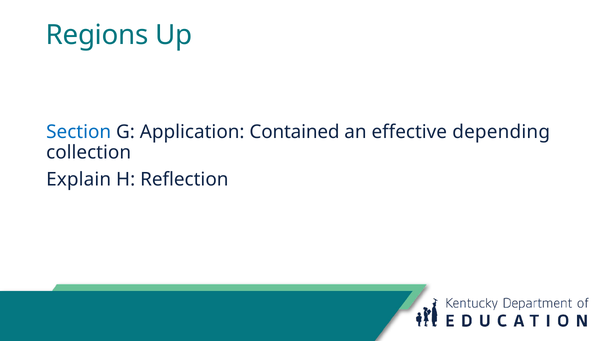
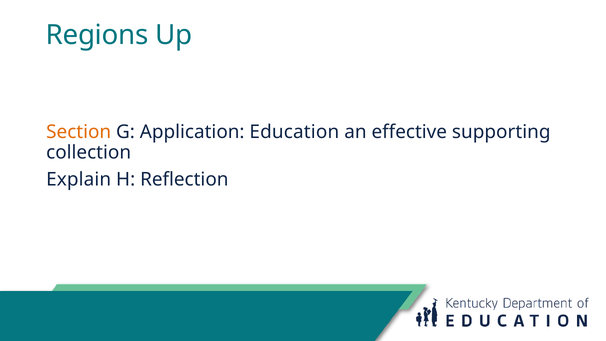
Section colour: blue -> orange
Contained: Contained -> Education
depending: depending -> supporting
